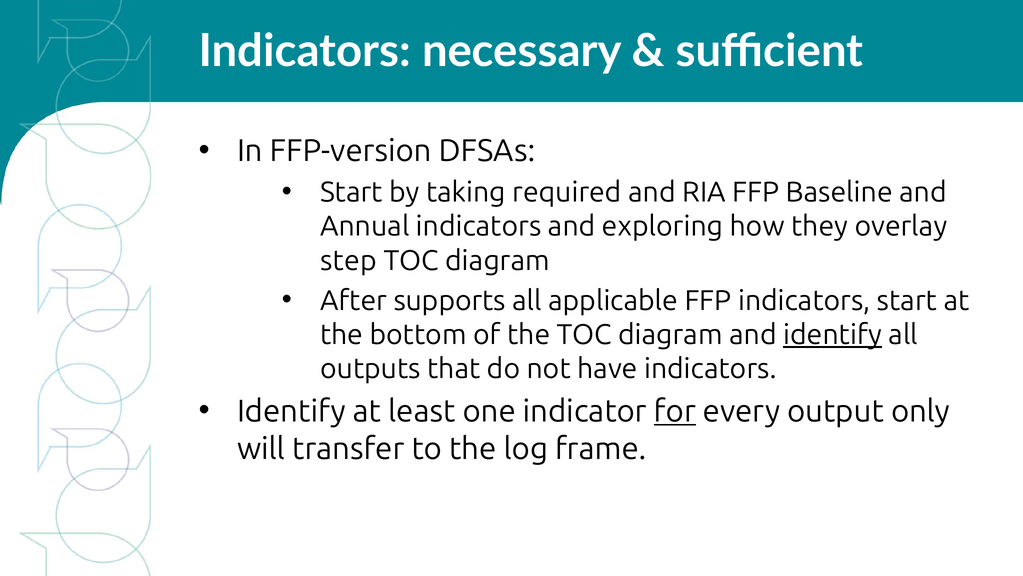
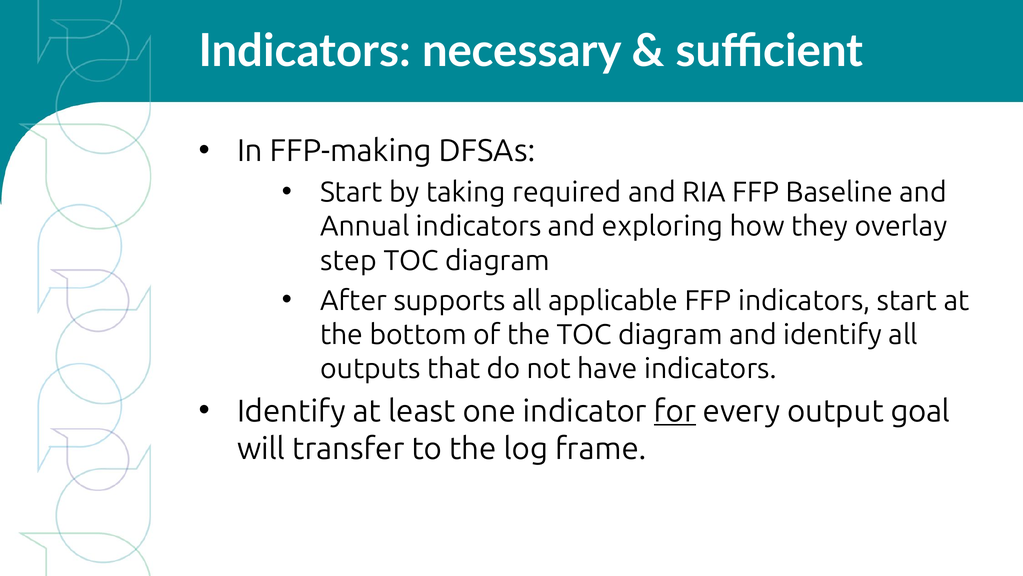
FFP-version: FFP-version -> FFP-making
identify at (833, 335) underline: present -> none
only: only -> goal
